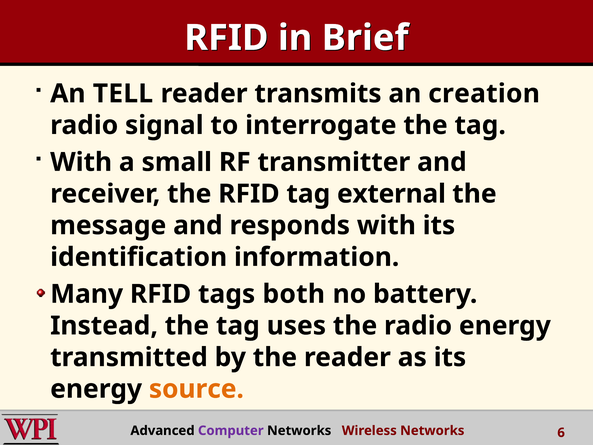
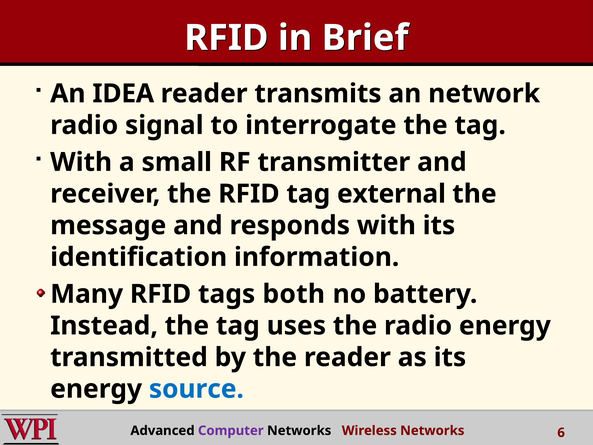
TELL: TELL -> IDEA
creation: creation -> network
source colour: orange -> blue
